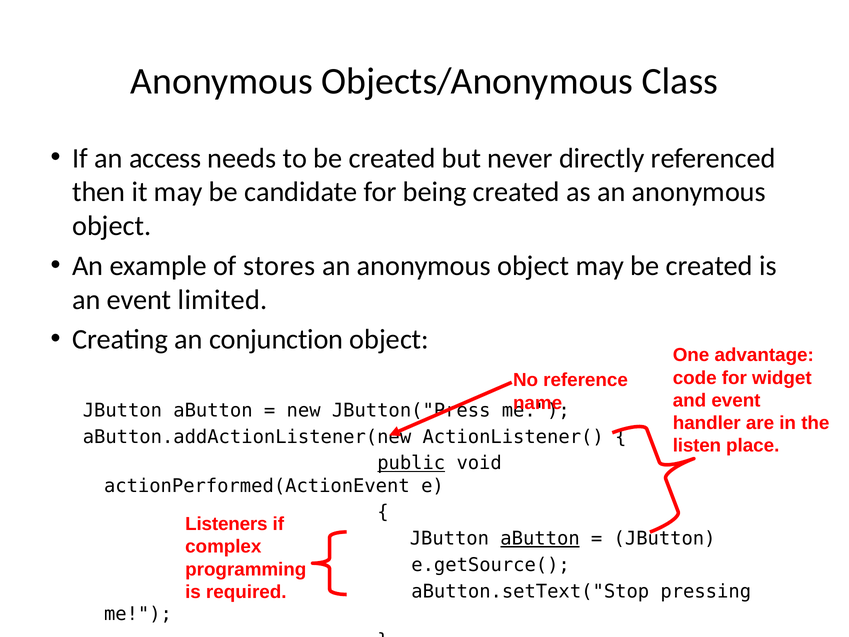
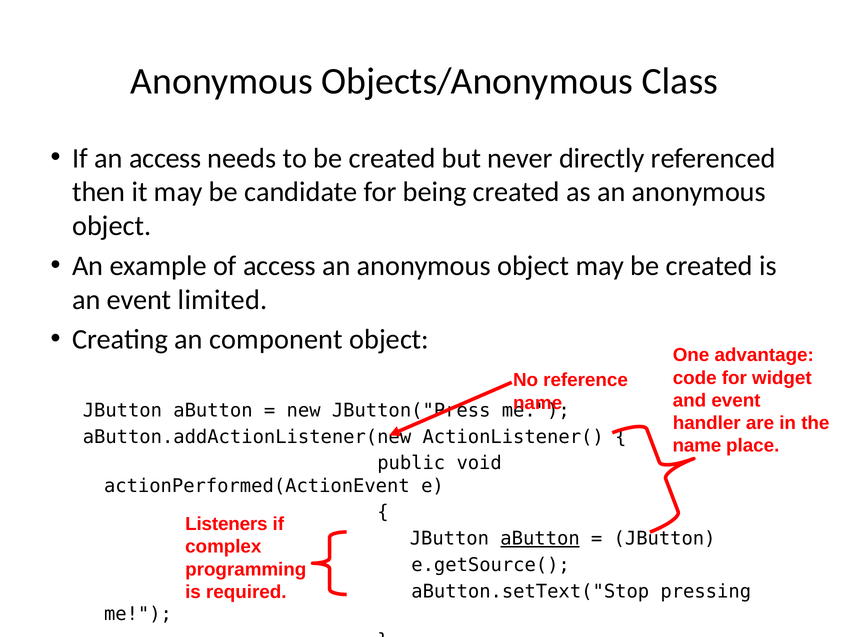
of stores: stores -> access
conjunction: conjunction -> component
listen at (697, 446): listen -> name
public underline: present -> none
